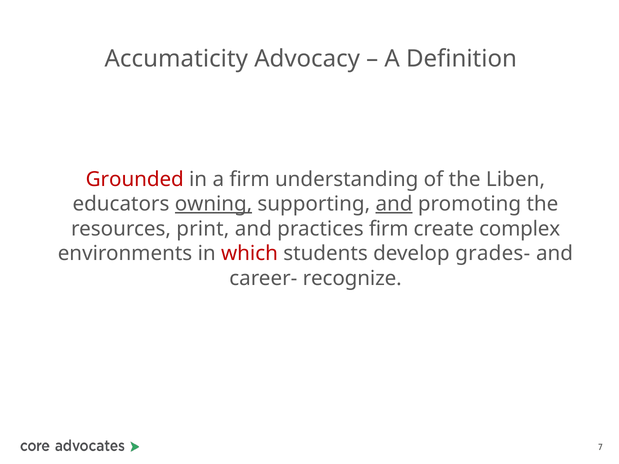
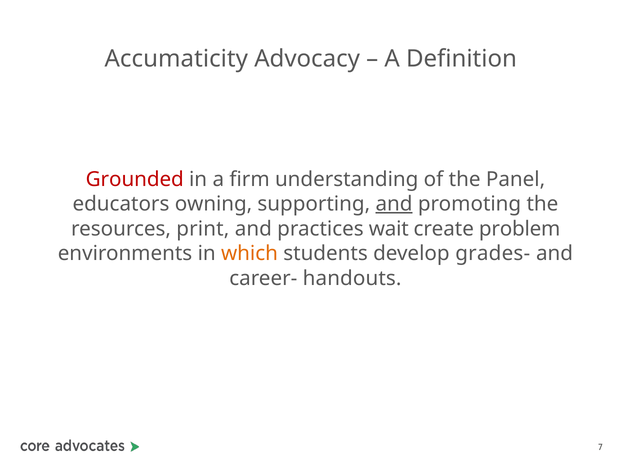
Liben: Liben -> Panel
owning underline: present -> none
practices firm: firm -> wait
complex: complex -> problem
which colour: red -> orange
recognize: recognize -> handouts
